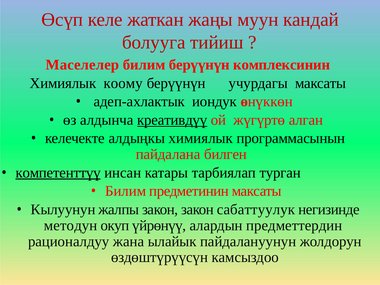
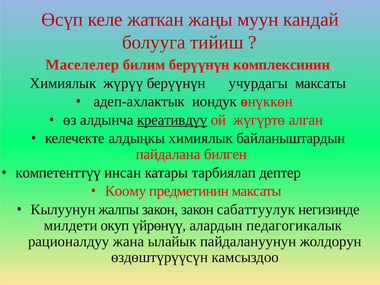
коому: коому -> жүрүү
программасынын: программасынын -> байланыштардын
компетенттүү underline: present -> none
турган: турган -> дептер
Билим at (126, 191): Билим -> Коому
методун: методун -> милдети
предметтердин: предметтердин -> педагогикалык
